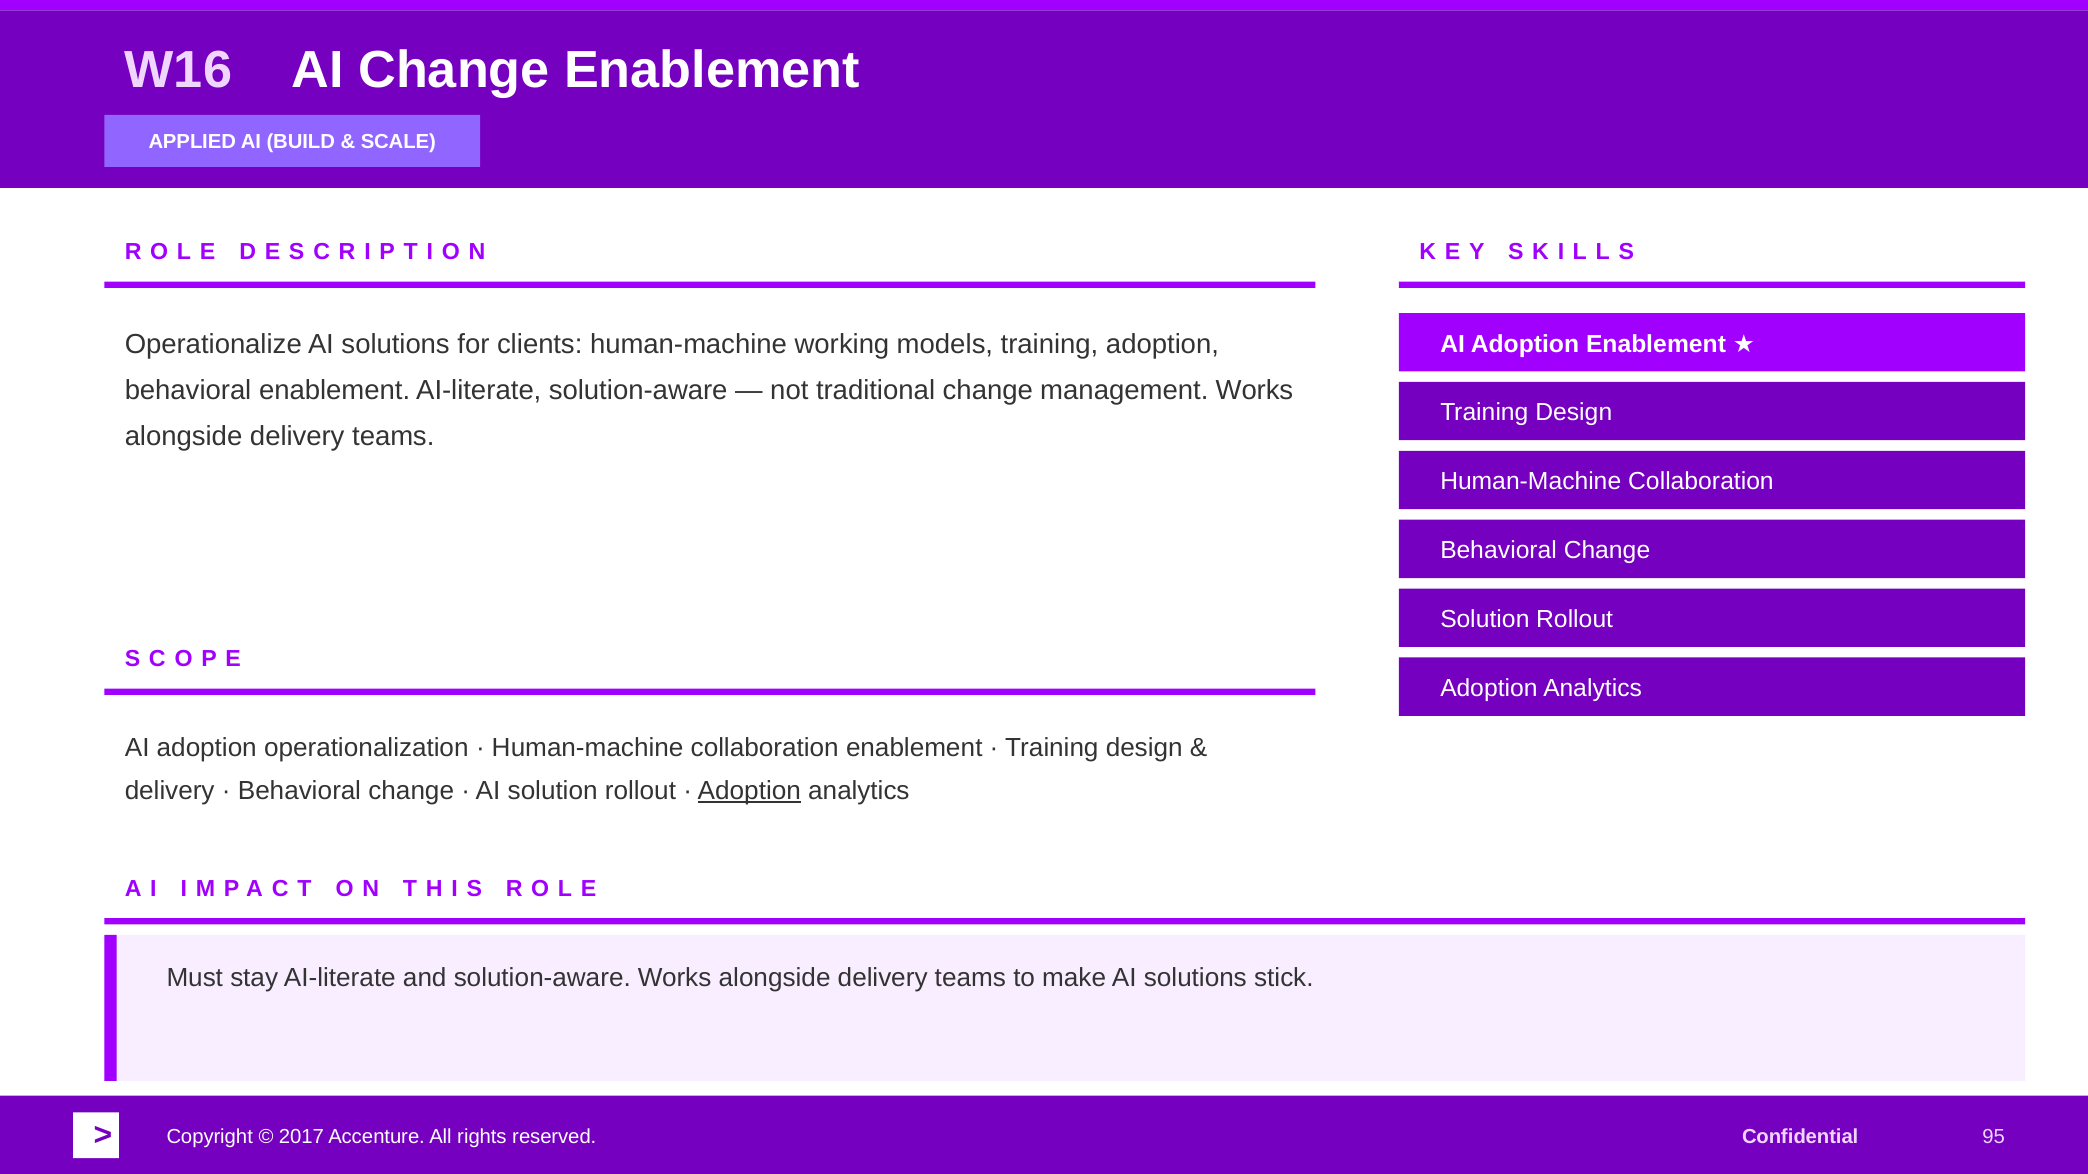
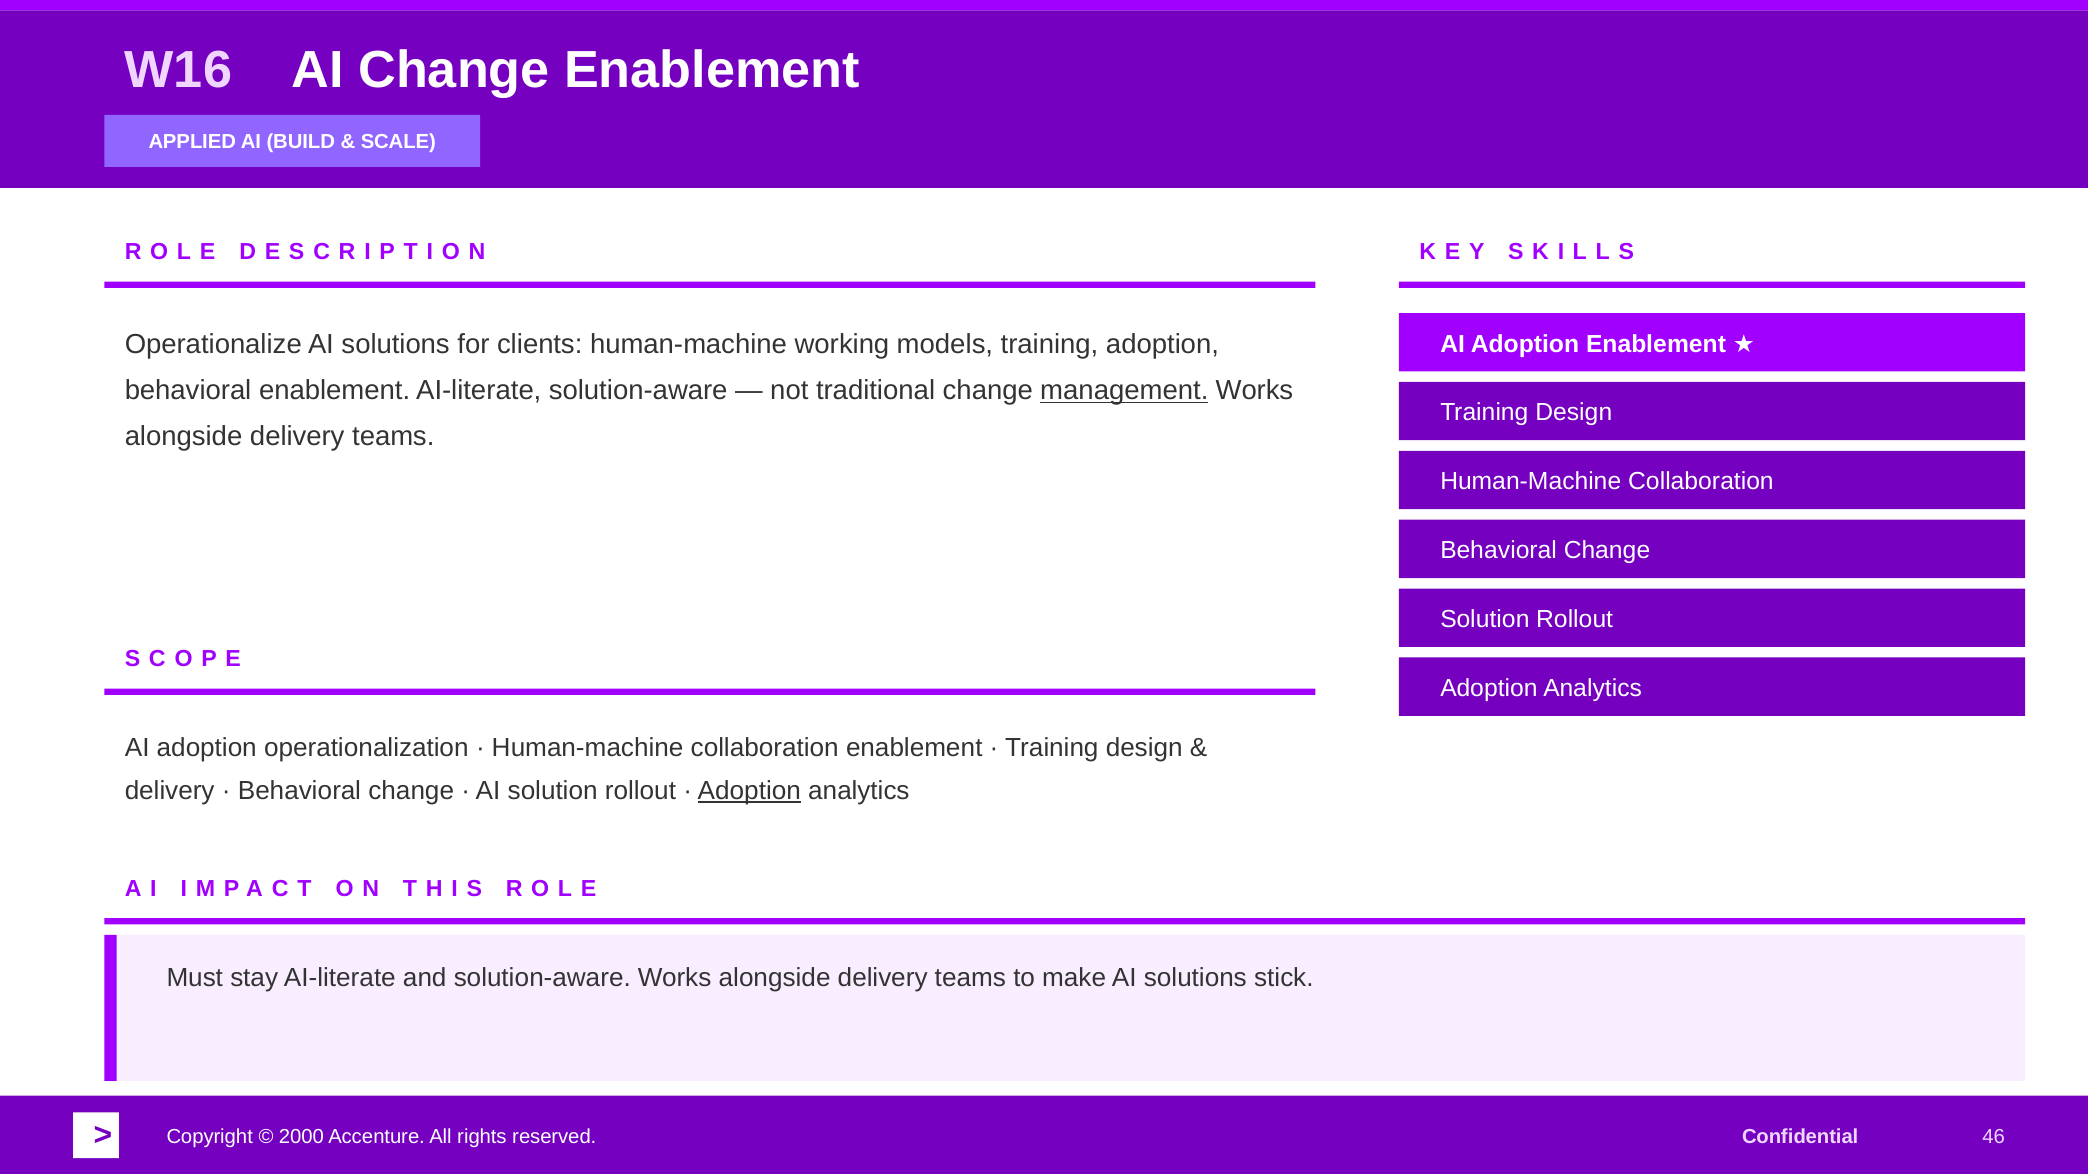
management underline: none -> present
2017: 2017 -> 2000
95: 95 -> 46
